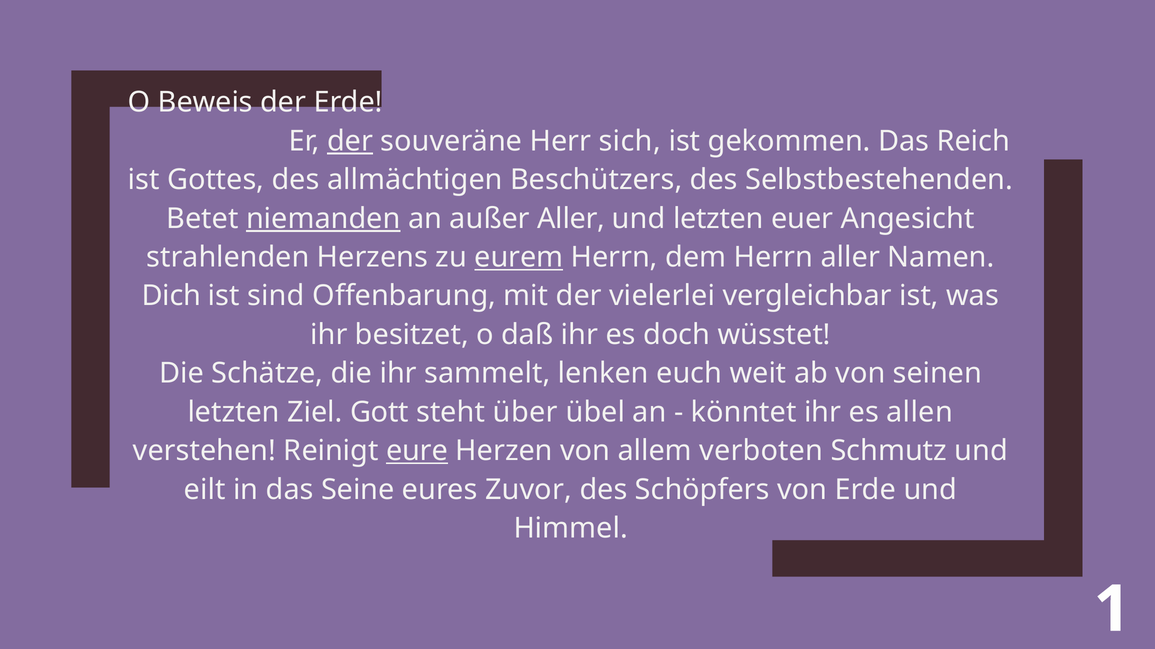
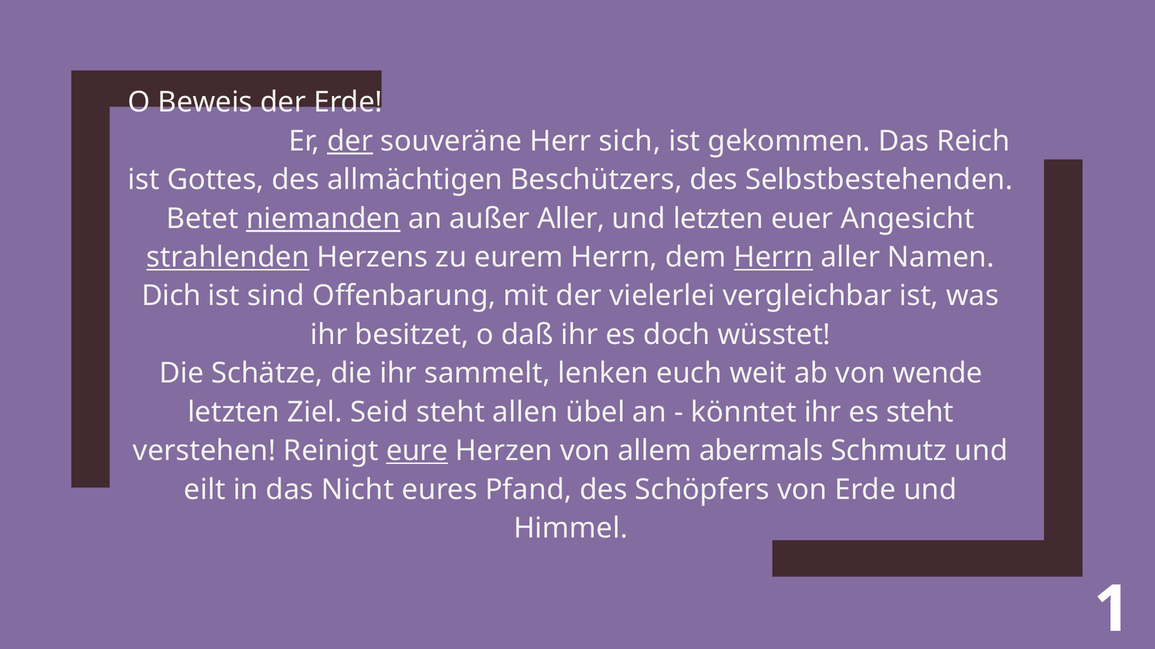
strahlenden underline: none -> present
eurem underline: present -> none
Herrn at (773, 258) underline: none -> present
seinen: seinen -> wende
Gott: Gott -> Seid
über: über -> allen
es allen: allen -> steht
verboten: verboten -> abermals
Seine: Seine -> Nicht
Zuvor: Zuvor -> Pfand
